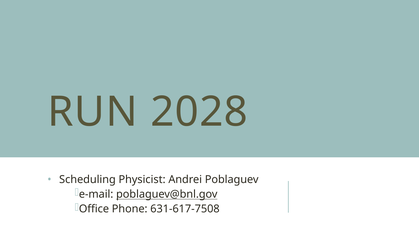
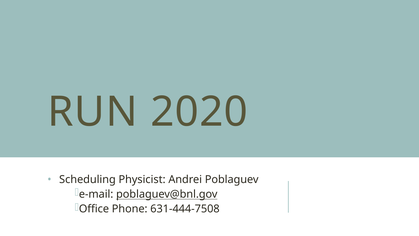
2028: 2028 -> 2020
631-617-7508: 631-617-7508 -> 631-444-7508
